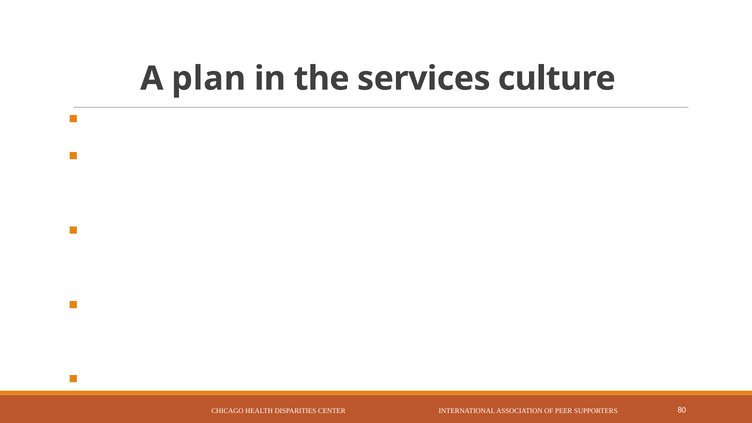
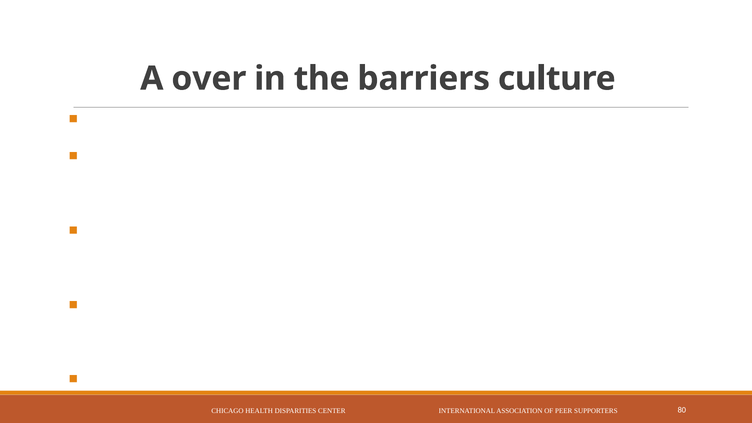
plan: plan -> over
services: services -> barriers
